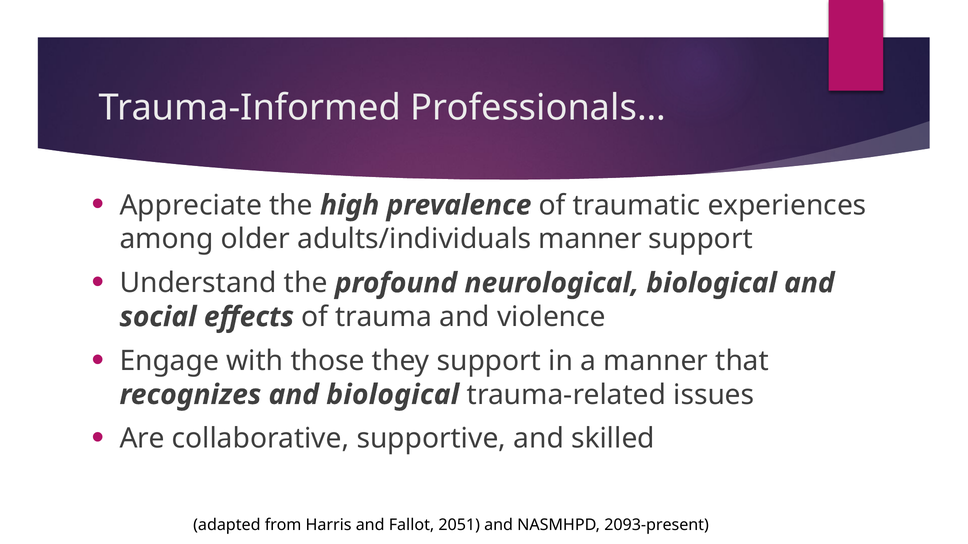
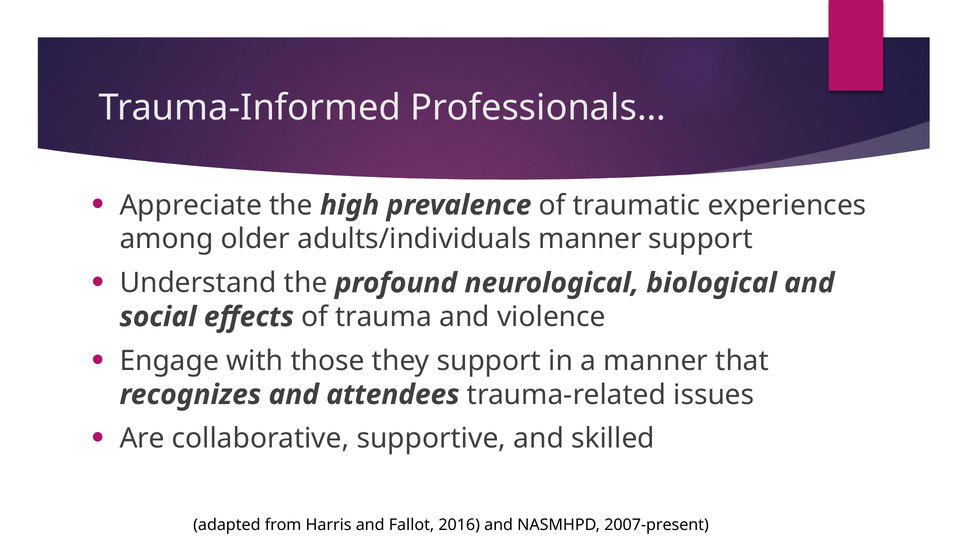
and biological: biological -> attendees
2051: 2051 -> 2016
2093-present: 2093-present -> 2007-present
